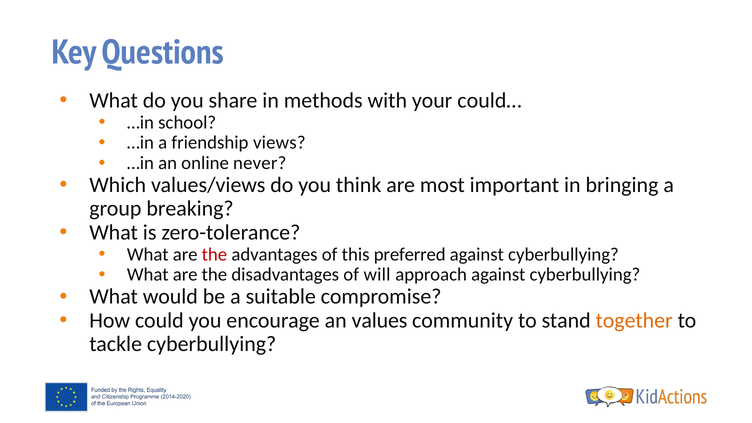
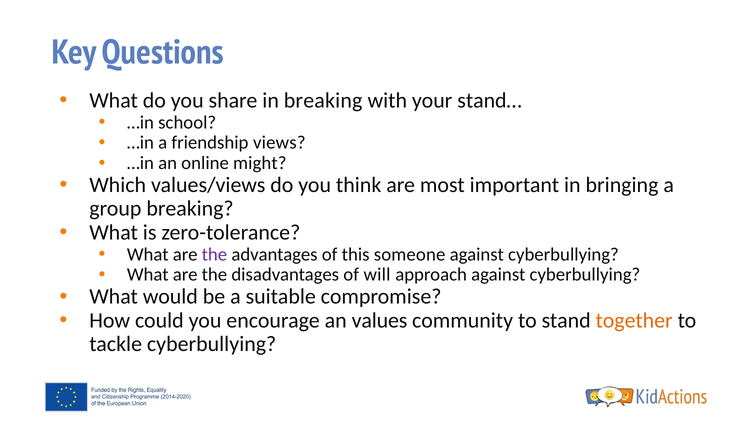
in methods: methods -> breaking
could…: could… -> stand…
never: never -> might
the at (214, 254) colour: red -> purple
preferred: preferred -> someone
